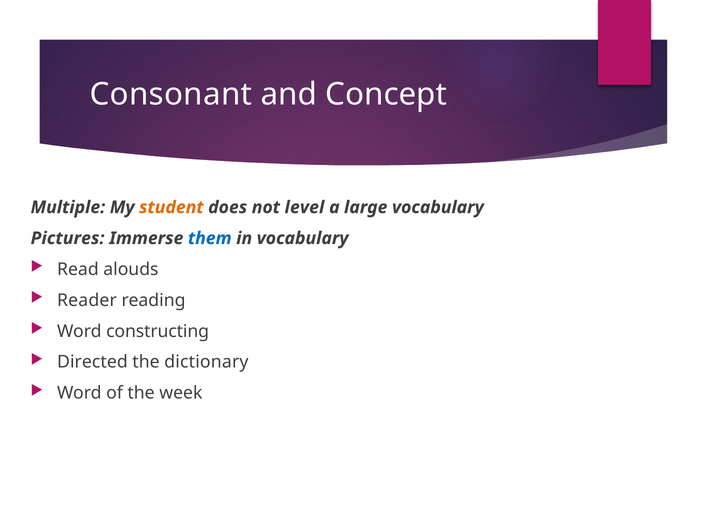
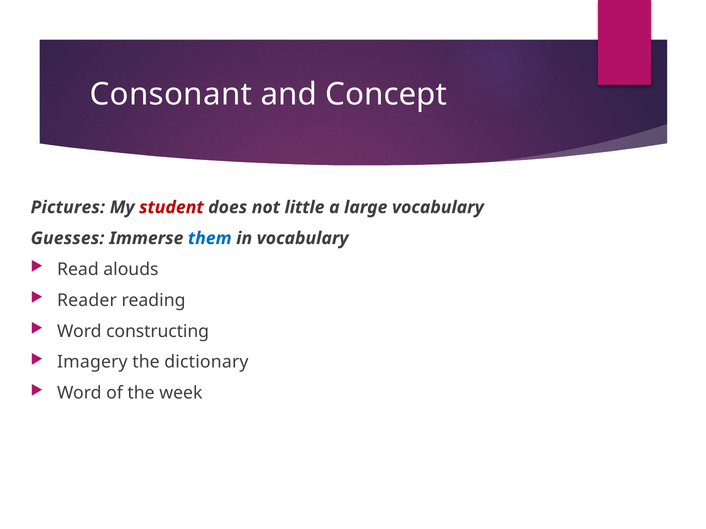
Multiple: Multiple -> Pictures
student colour: orange -> red
level: level -> little
Pictures: Pictures -> Guesses
Directed: Directed -> Imagery
